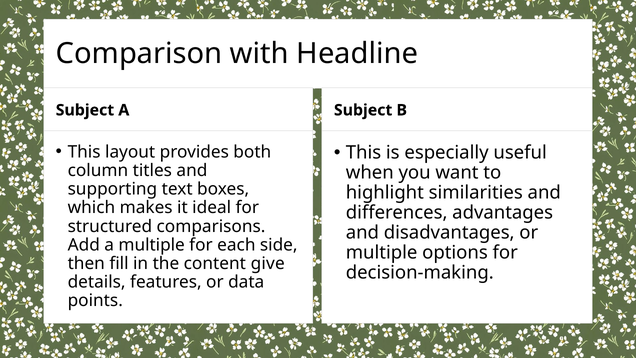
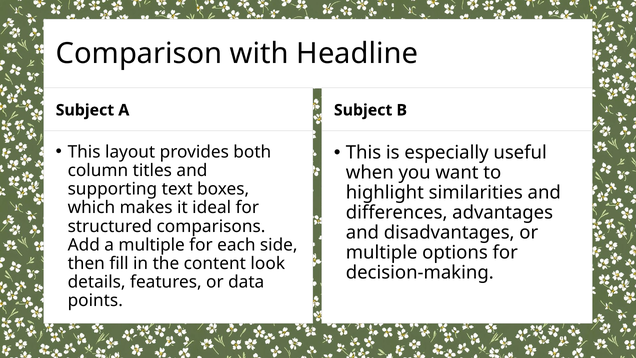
give: give -> look
